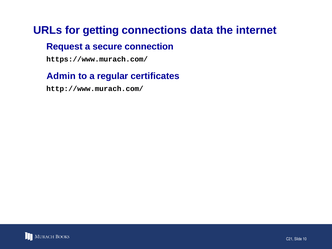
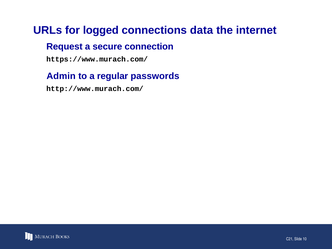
getting: getting -> logged
certificates: certificates -> passwords
